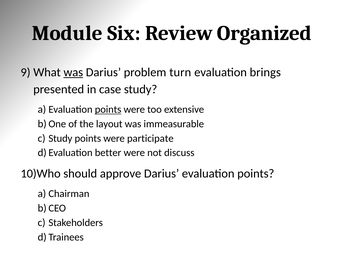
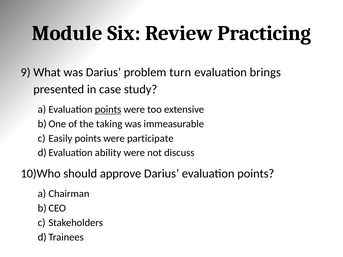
Organized: Organized -> Practicing
was at (73, 72) underline: present -> none
layout: layout -> taking
Study at (60, 138): Study -> Easily
better: better -> ability
